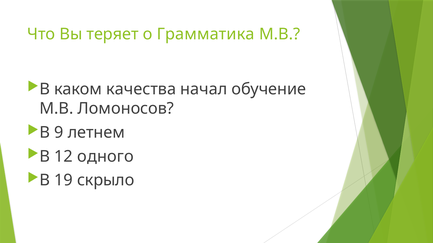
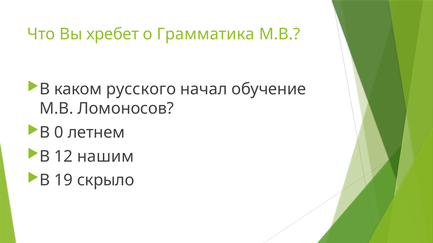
теряет: теряет -> хребет
качества: качества -> русского
9: 9 -> 0
одного: одного -> нашим
